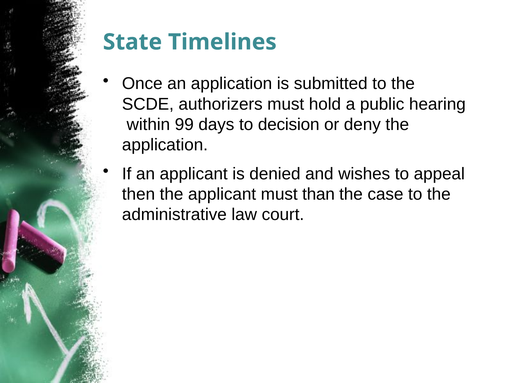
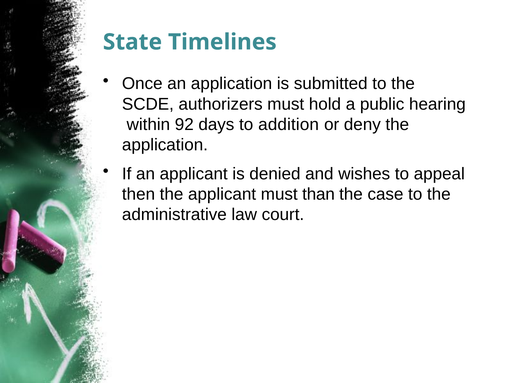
99: 99 -> 92
decision: decision -> addition
